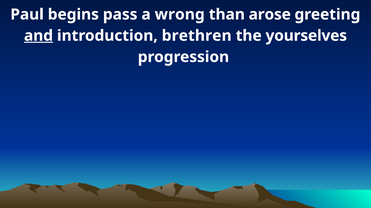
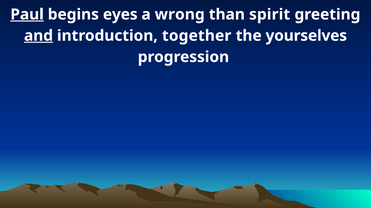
Paul underline: none -> present
pass: pass -> eyes
arose: arose -> spirit
brethren: brethren -> together
